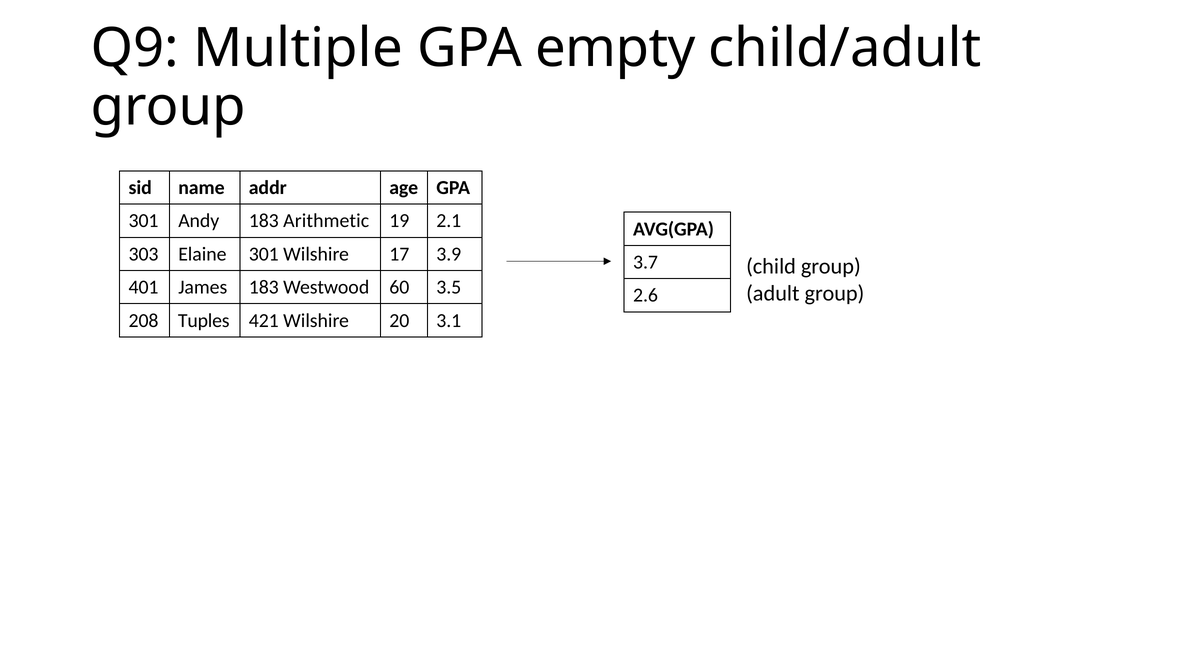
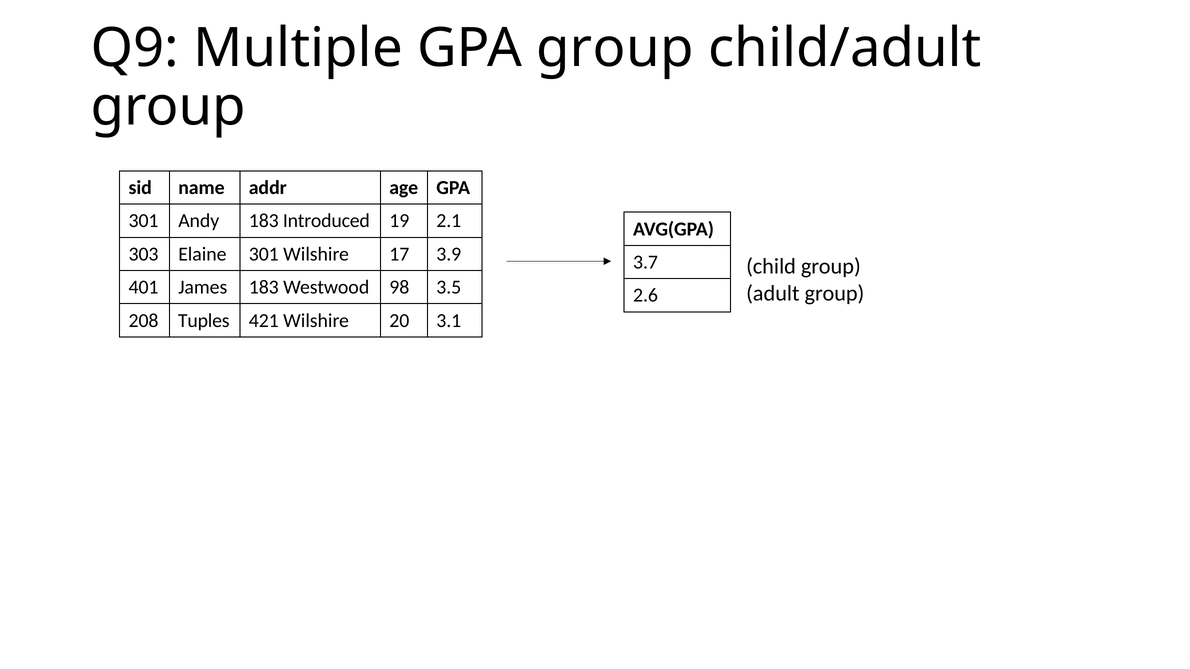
GPA empty: empty -> group
Arithmetic: Arithmetic -> Introduced
60: 60 -> 98
